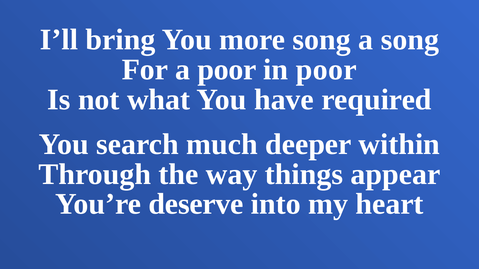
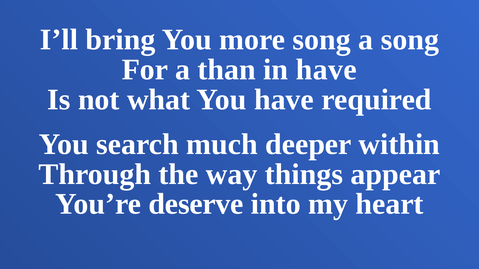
a poor: poor -> than
in poor: poor -> have
